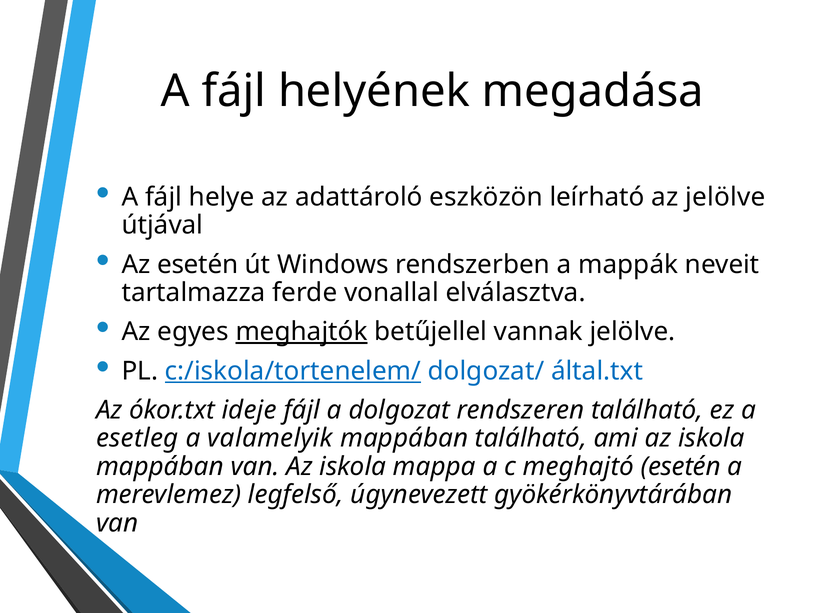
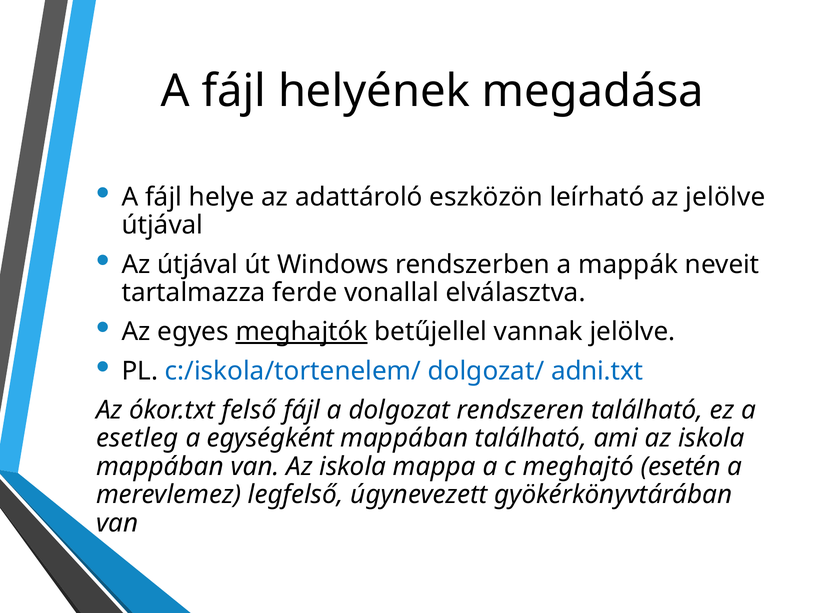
Az esetén: esetén -> útjával
c:/iskola/tortenelem/ underline: present -> none
által.txt: által.txt -> adni.txt
ideje: ideje -> felső
valamelyik: valamelyik -> egységként
